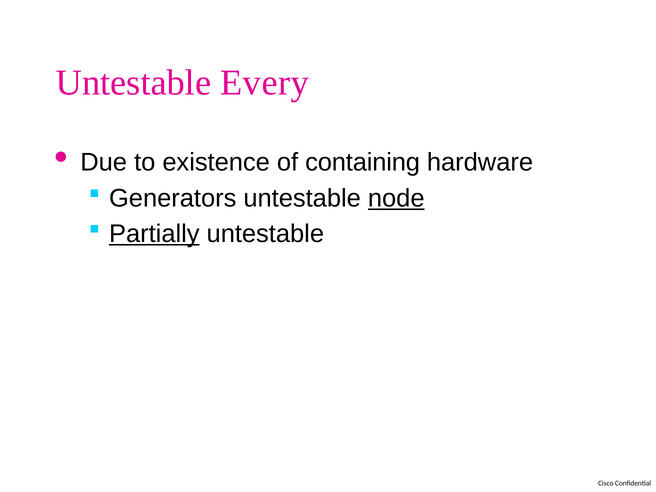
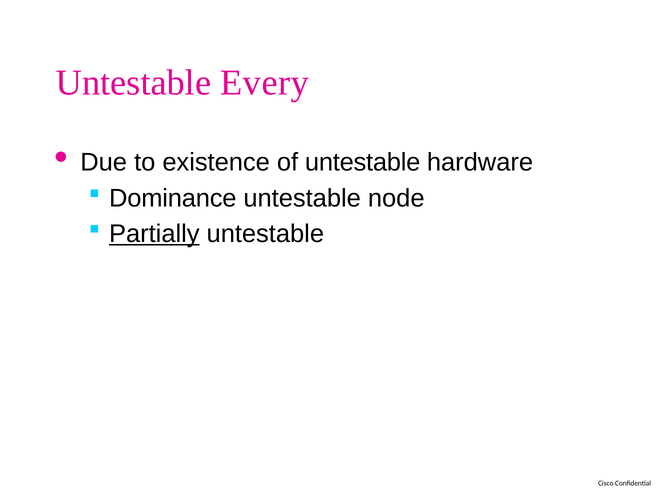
of containing: containing -> untestable
Generators: Generators -> Dominance
node underline: present -> none
